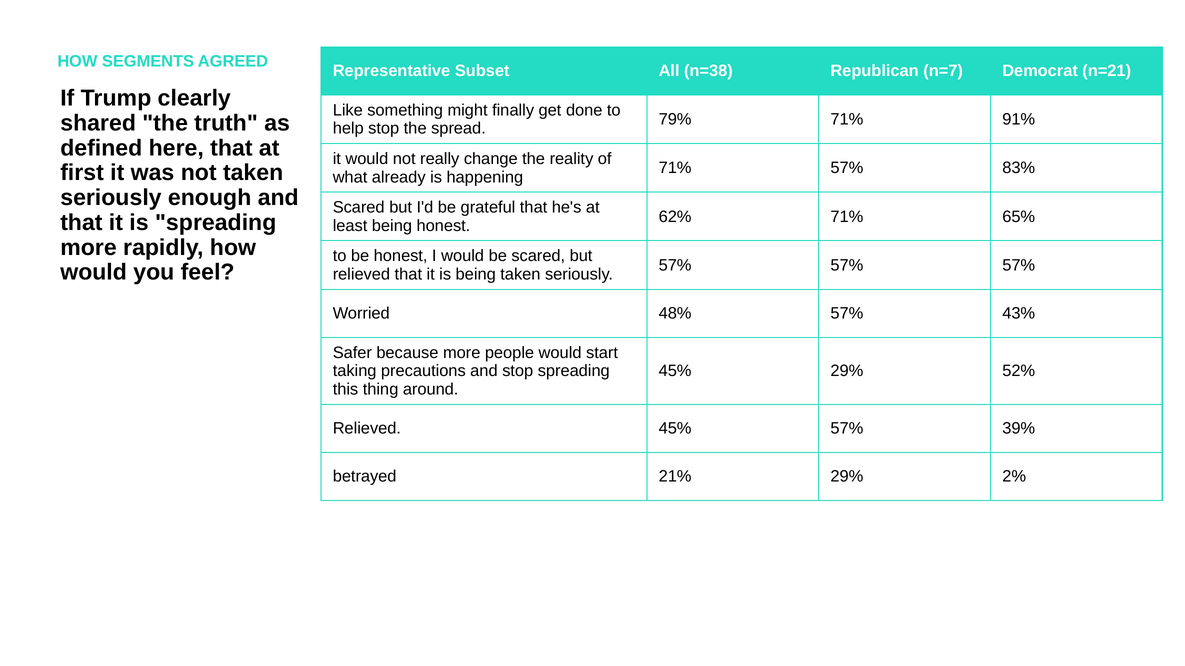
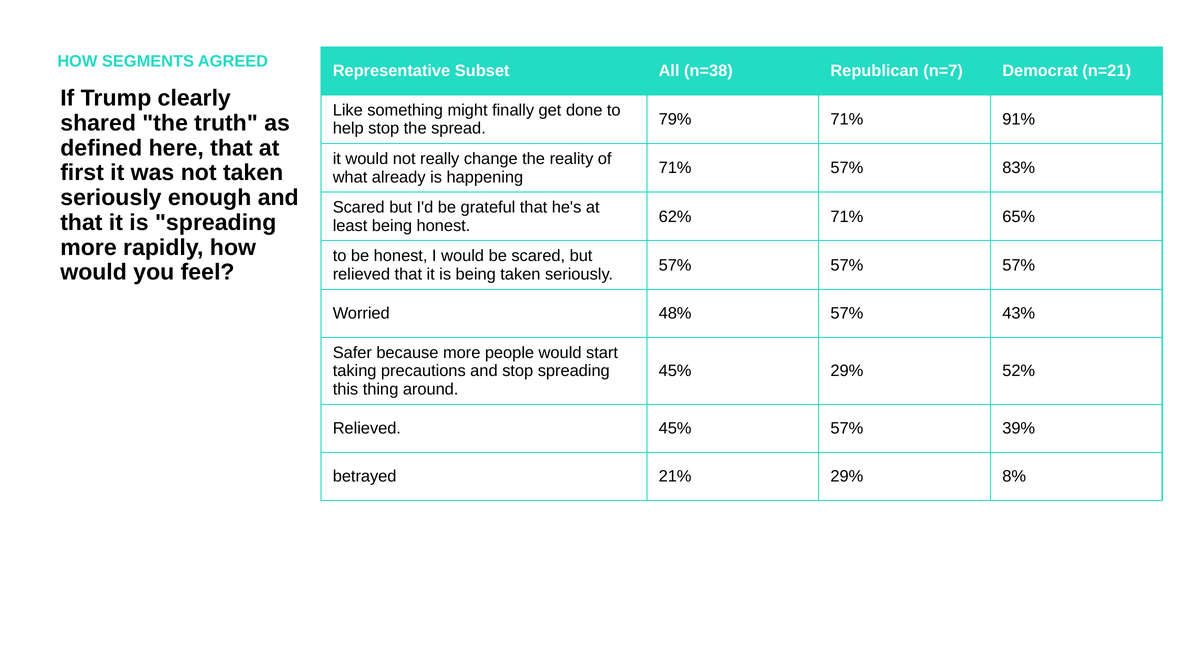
2%: 2% -> 8%
